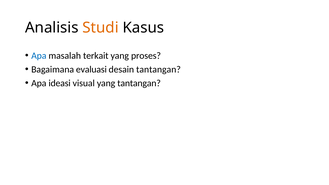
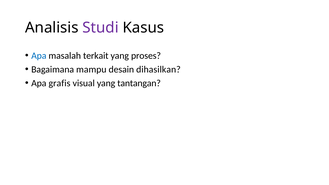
Studi colour: orange -> purple
evaluasi: evaluasi -> mampu
desain tantangan: tantangan -> dihasilkan
ideasi: ideasi -> grafis
